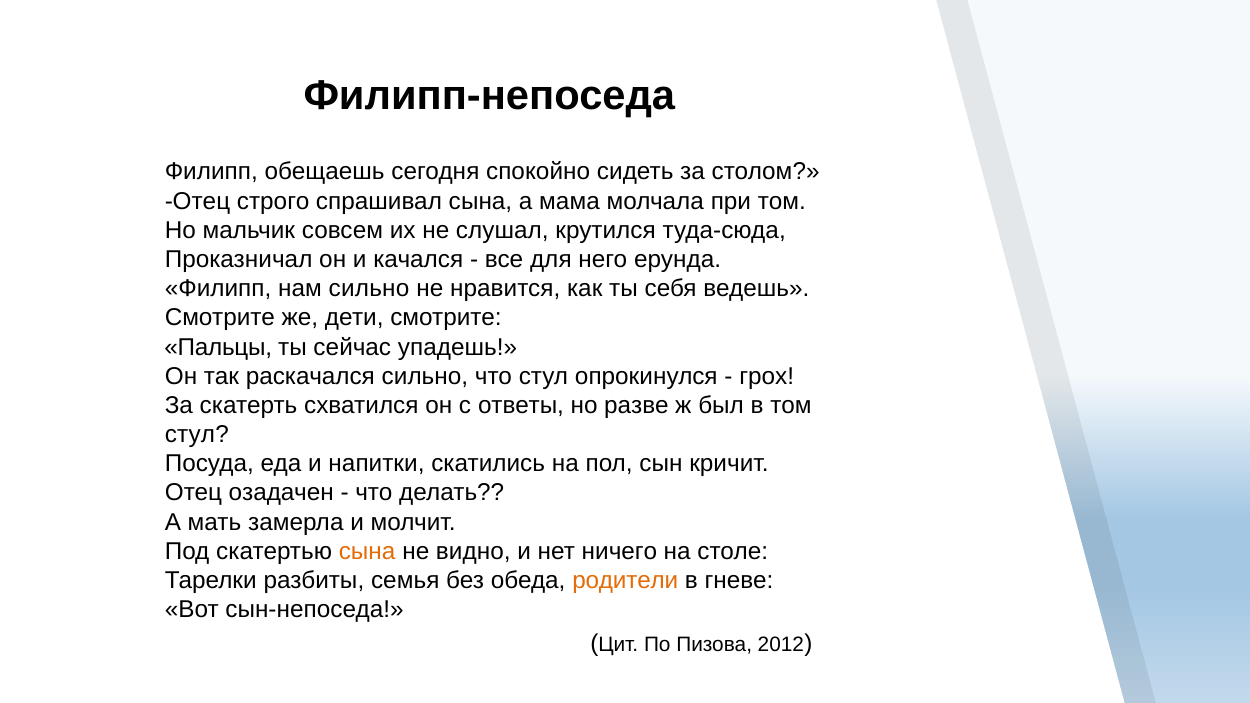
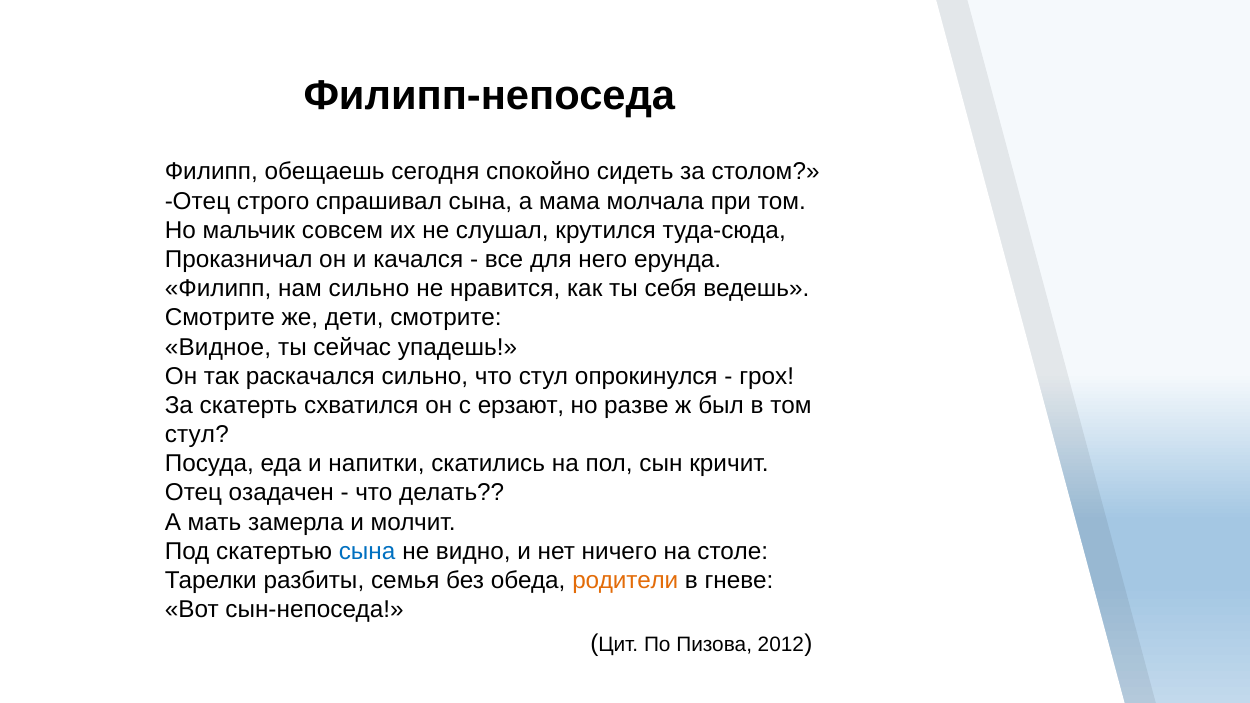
Пальцы: Пальцы -> Видное
ответы: ответы -> ерзают
сына at (367, 551) colour: orange -> blue
